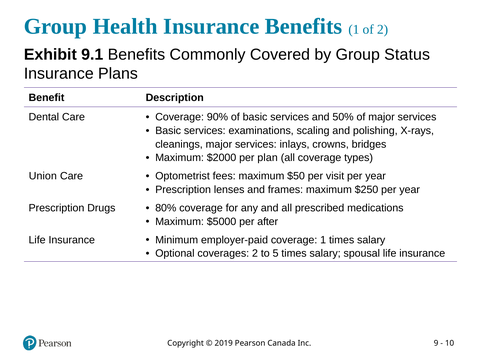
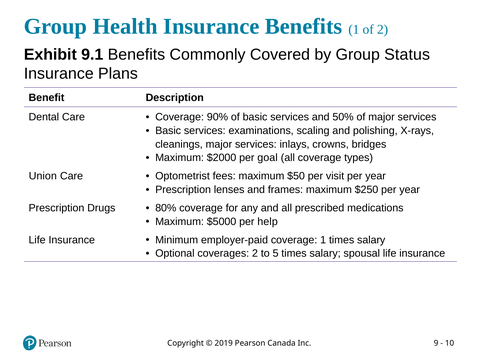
plan: plan -> goal
after: after -> help
